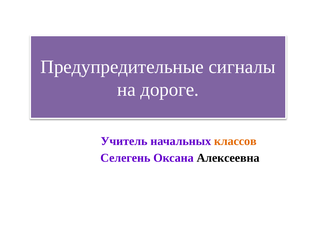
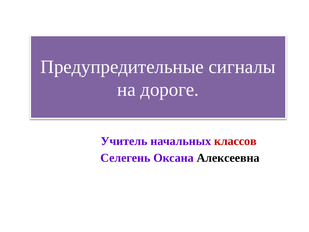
классов colour: orange -> red
